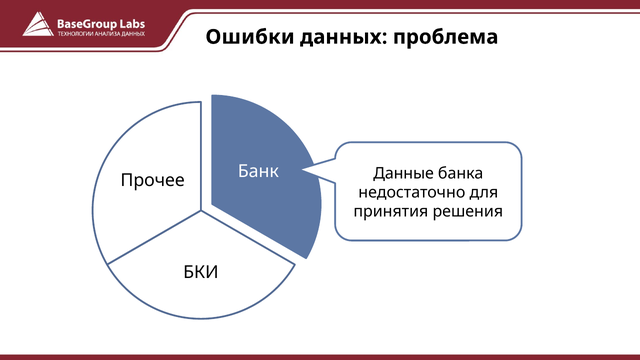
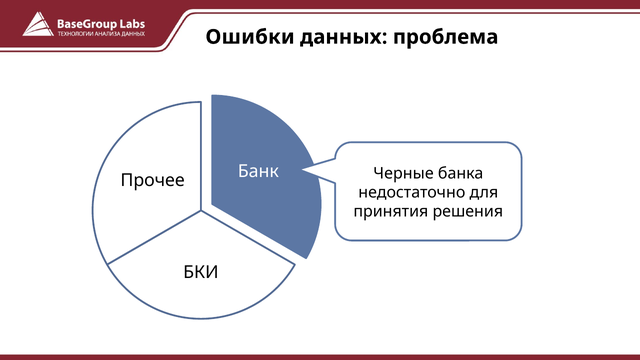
Данные: Данные -> Черные
